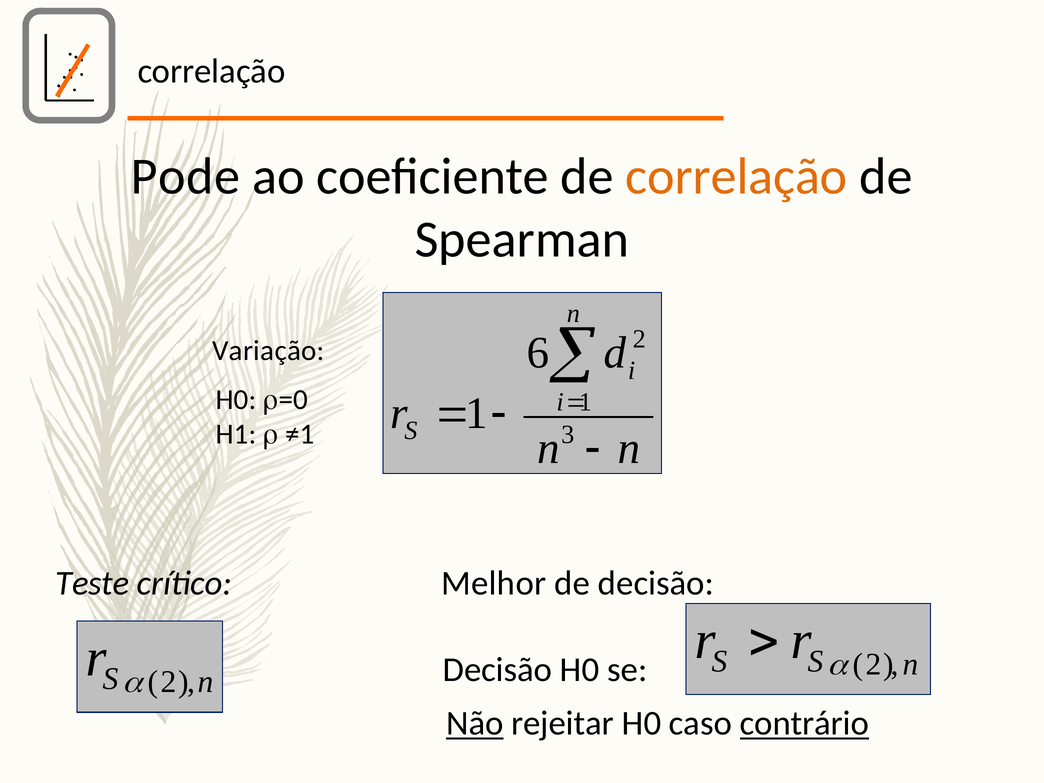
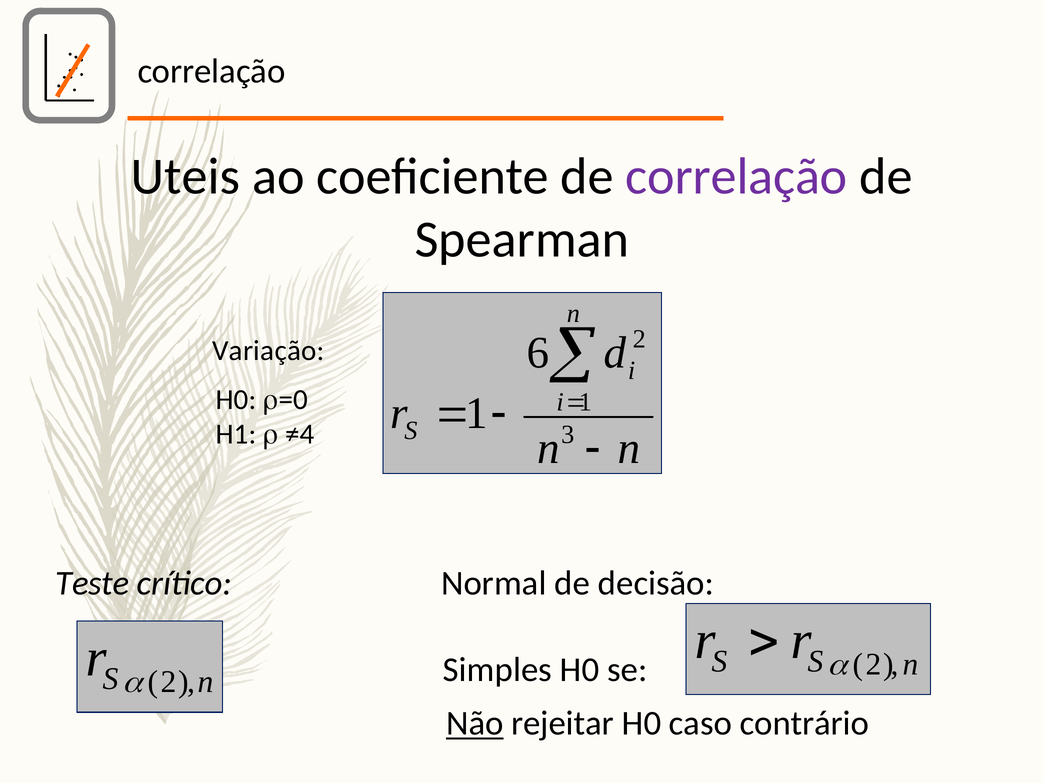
Pode: Pode -> Uteis
correlação at (736, 177) colour: orange -> purple
≠1: ≠1 -> ≠4
Melhor: Melhor -> Normal
Decisão at (498, 670): Decisão -> Simples
contrário underline: present -> none
